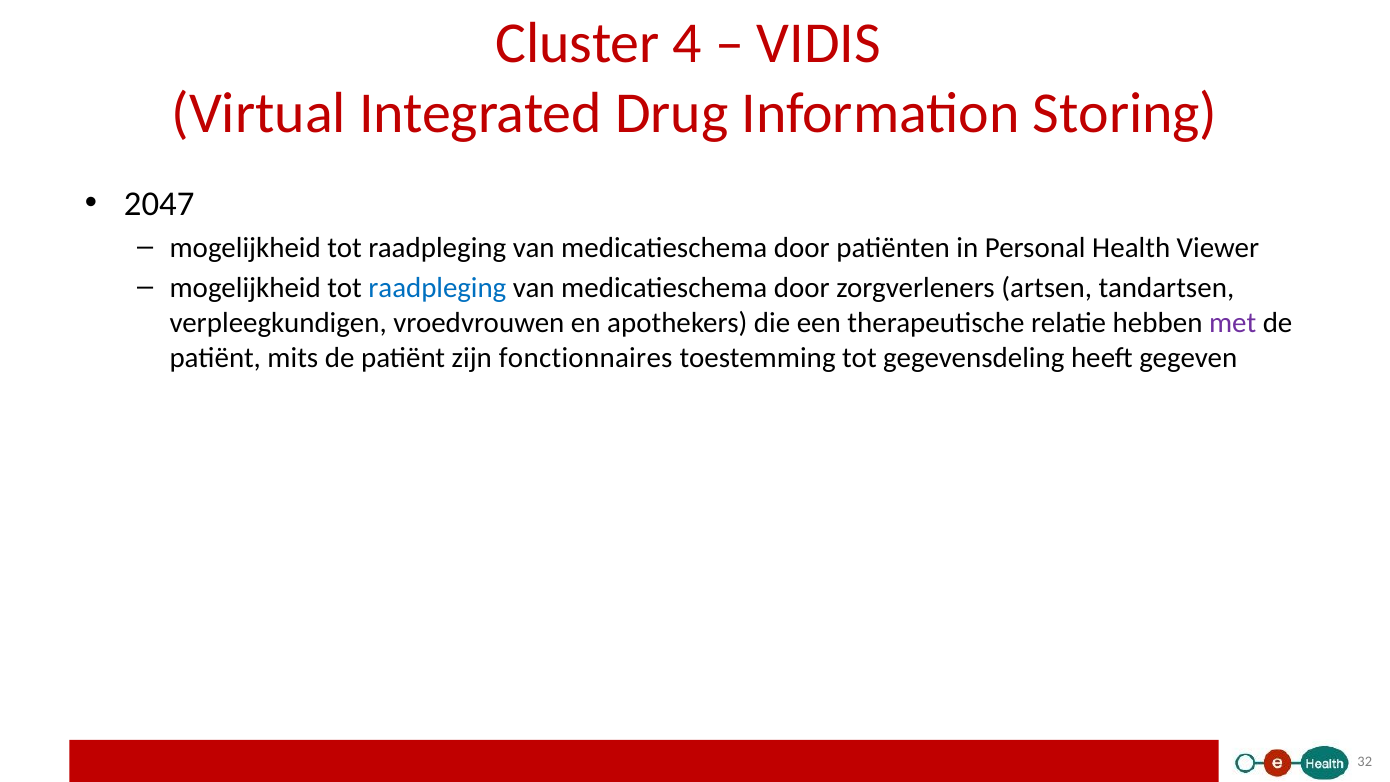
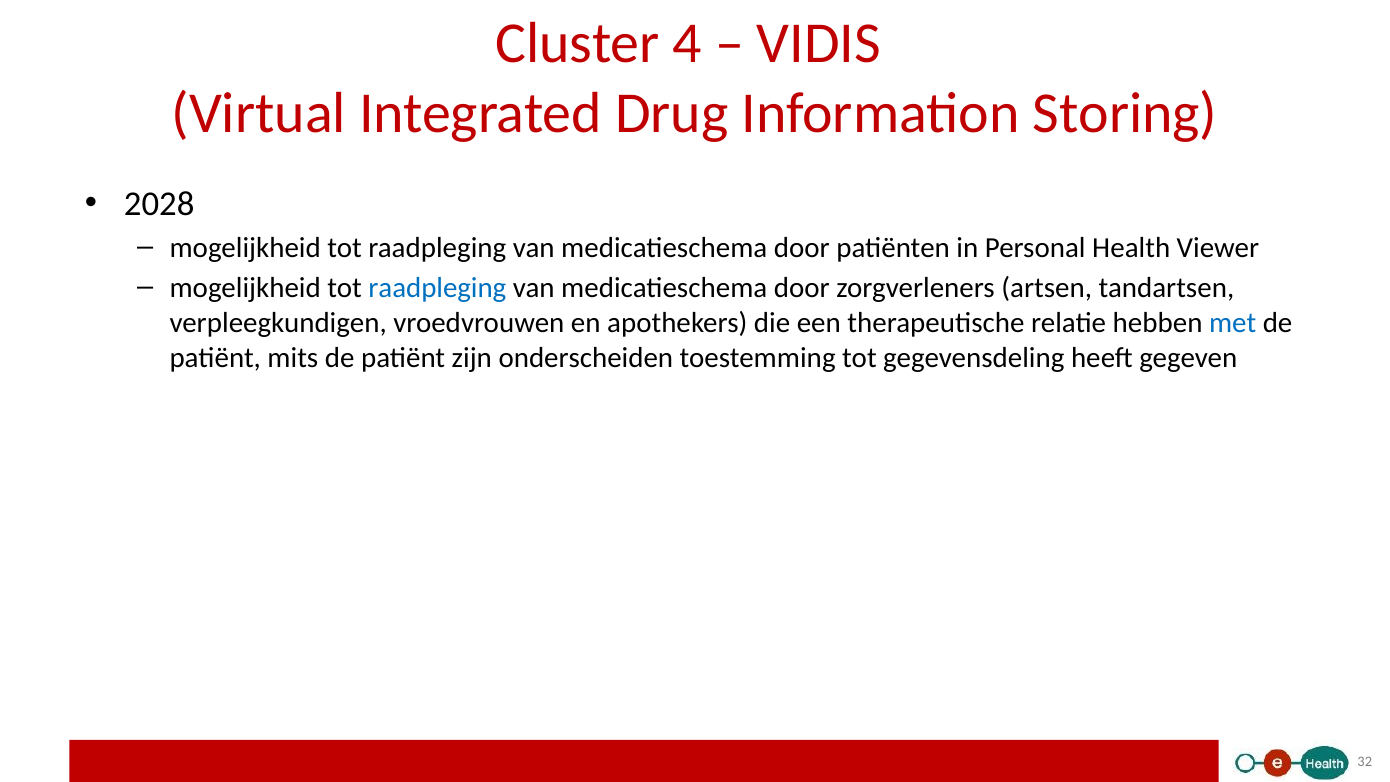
2047: 2047 -> 2028
met colour: purple -> blue
fonctionnaires: fonctionnaires -> onderscheiden
